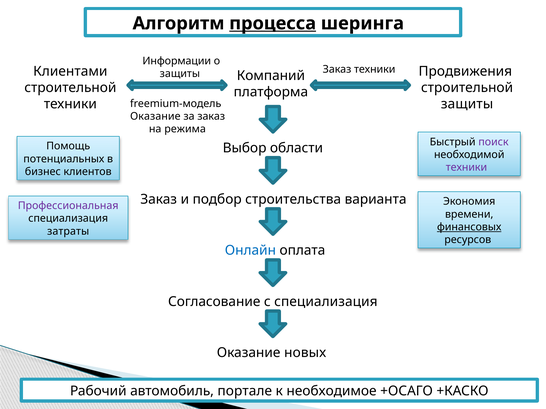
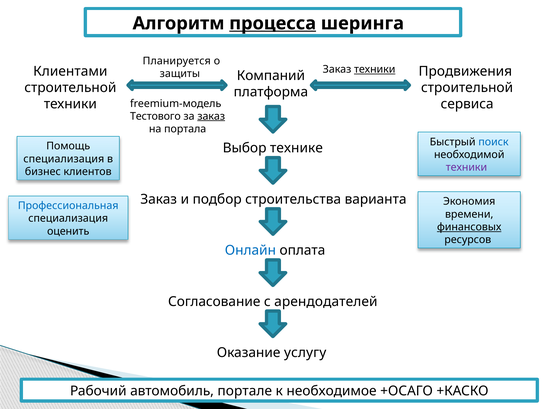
Информации: Информации -> Планируется
техники at (375, 70) underline: none -> present
защиты at (467, 104): защиты -> сервиса
Оказание at (155, 116): Оказание -> Тестового
заказ at (211, 116) underline: none -> present
режима: режима -> портала
поиск colour: purple -> blue
области: области -> технике
потенциальных at (64, 159): потенциальных -> специализация
Профессиональная colour: purple -> blue
затраты: затраты -> оценить
специализация at (326, 302): специализация -> арендодателей
новых: новых -> услугу
